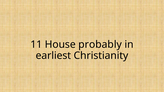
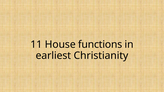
probably: probably -> functions
